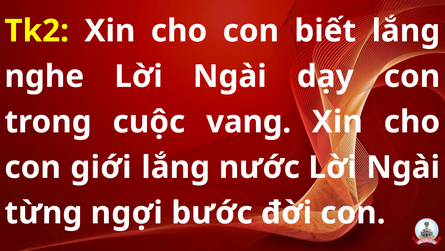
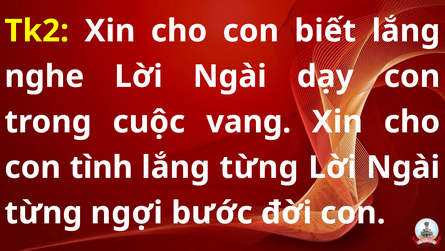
giới: giới -> tình
lắng nước: nước -> từng
